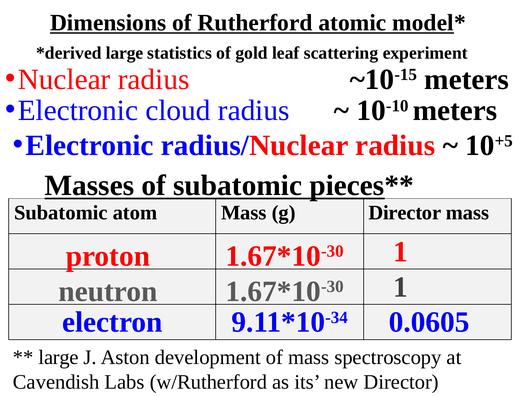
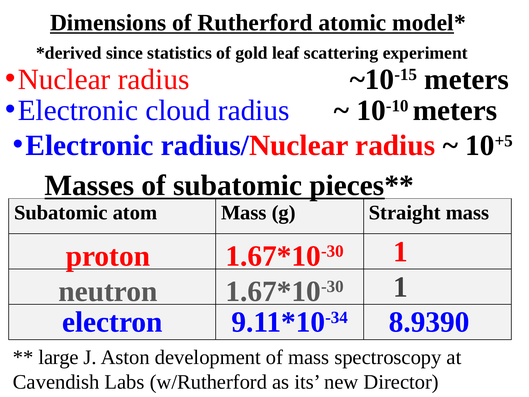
large at (125, 53): large -> since
g Director: Director -> Straight
0.0605: 0.0605 -> 8.9390
